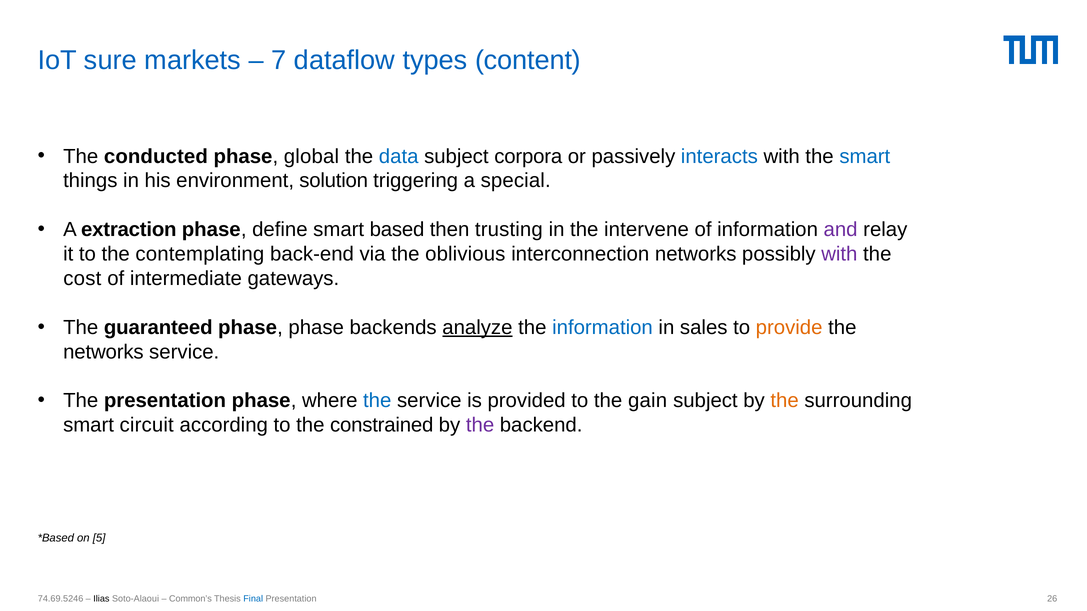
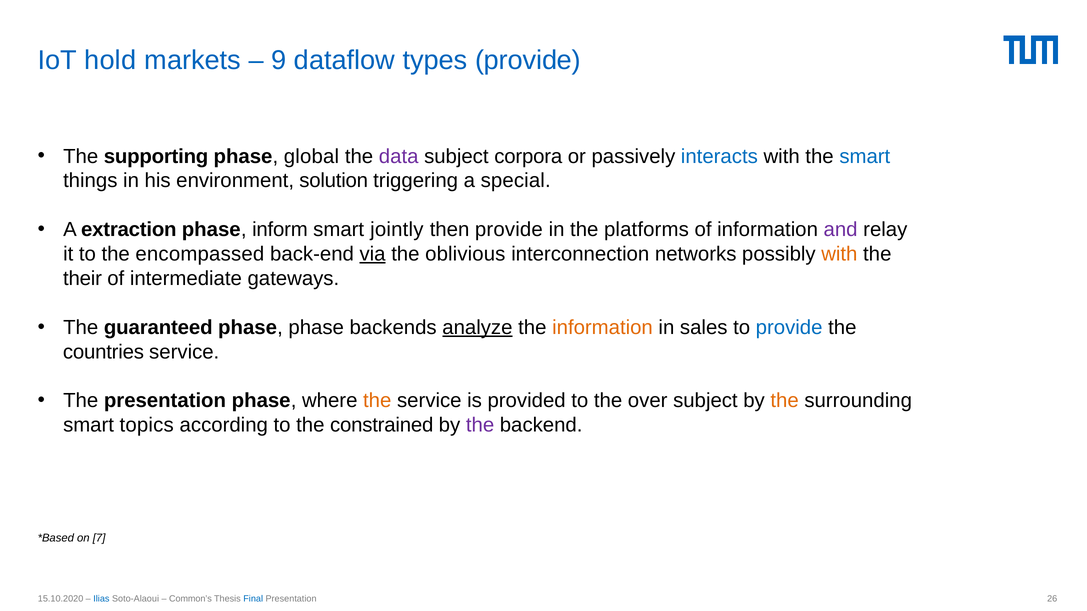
sure: sure -> hold
7: 7 -> 9
types content: content -> provide
conducted: conducted -> supporting
data colour: blue -> purple
define: define -> inform
based: based -> jointly
then trusting: trusting -> provide
intervene: intervene -> platforms
contemplating: contemplating -> encompassed
via underline: none -> present
with at (839, 254) colour: purple -> orange
cost: cost -> their
information at (602, 328) colour: blue -> orange
provide at (789, 328) colour: orange -> blue
networks at (103, 352): networks -> countries
the at (377, 401) colour: blue -> orange
gain: gain -> over
circuit: circuit -> topics
5: 5 -> 7
74.69.5246: 74.69.5246 -> 15.10.2020
Ilias colour: black -> blue
